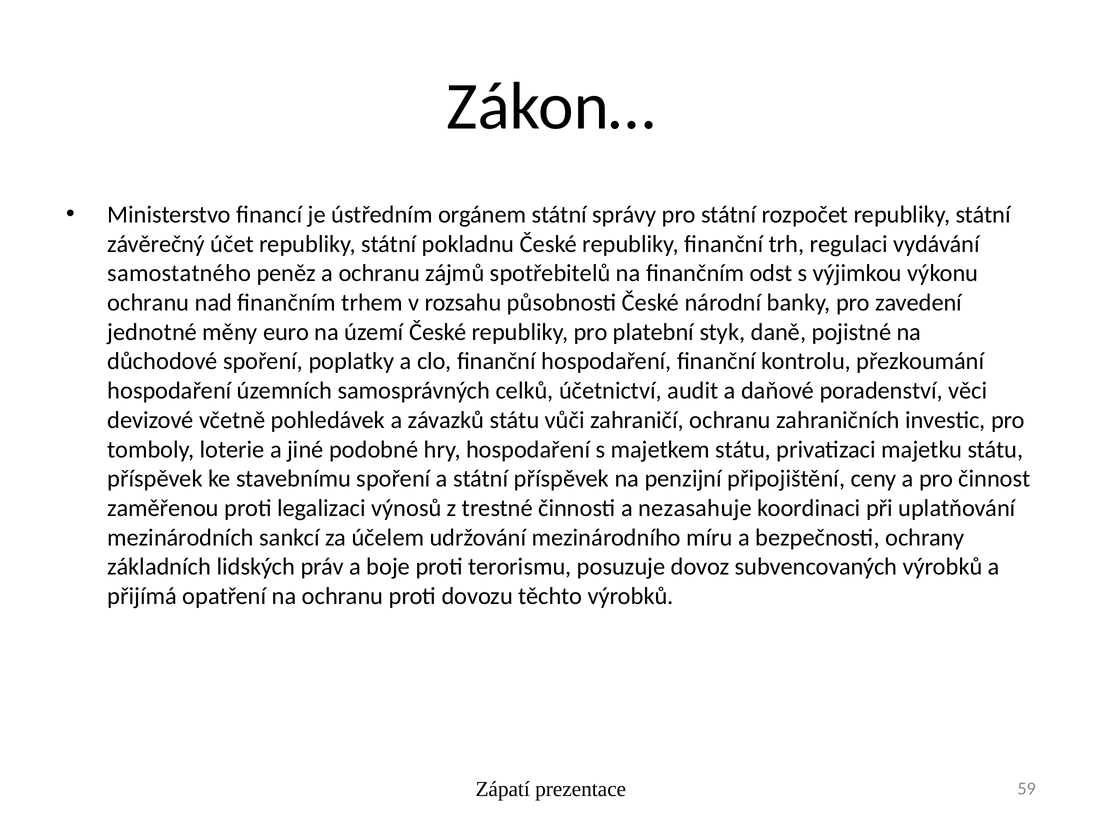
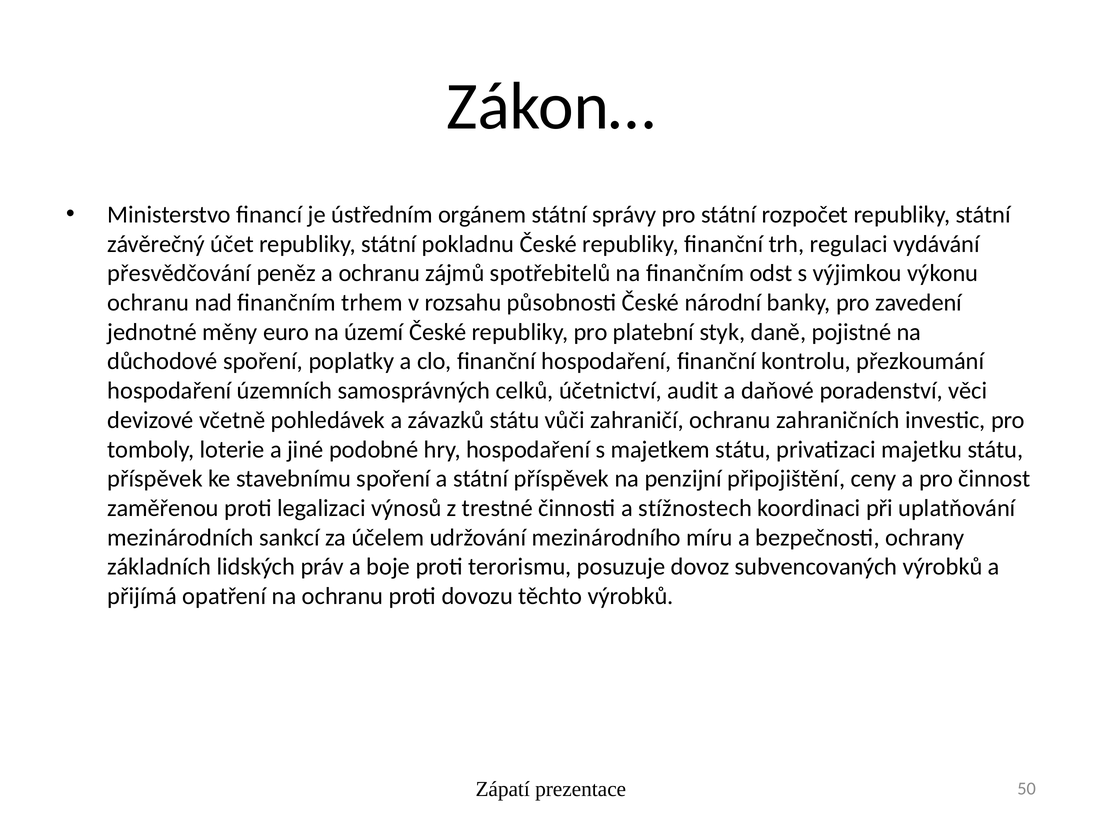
samostatného: samostatného -> přesvědčování
nezasahuje: nezasahuje -> stížnostech
59: 59 -> 50
